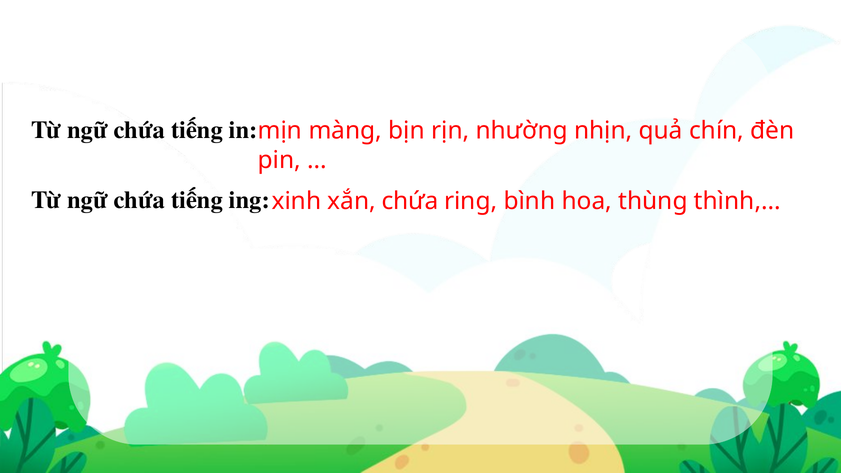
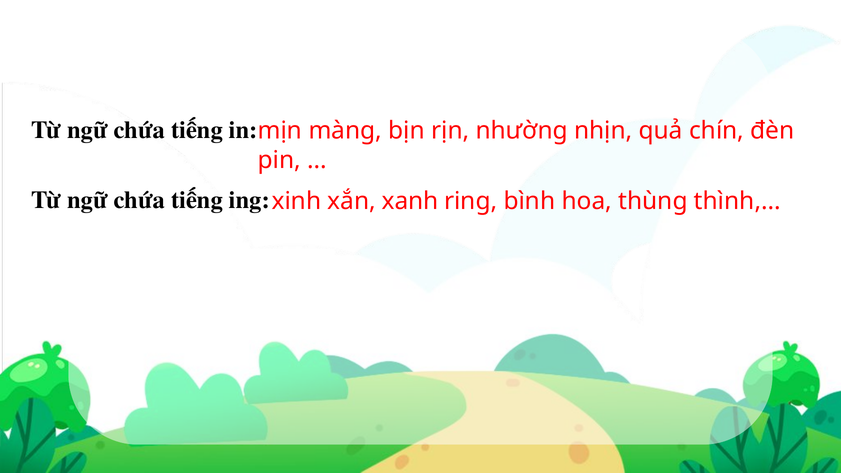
xắn chứa: chứa -> xanh
